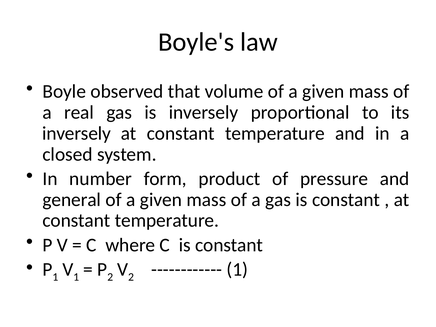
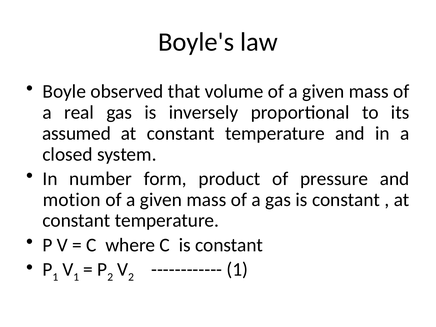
inversely at (77, 133): inversely -> assumed
general: general -> motion
